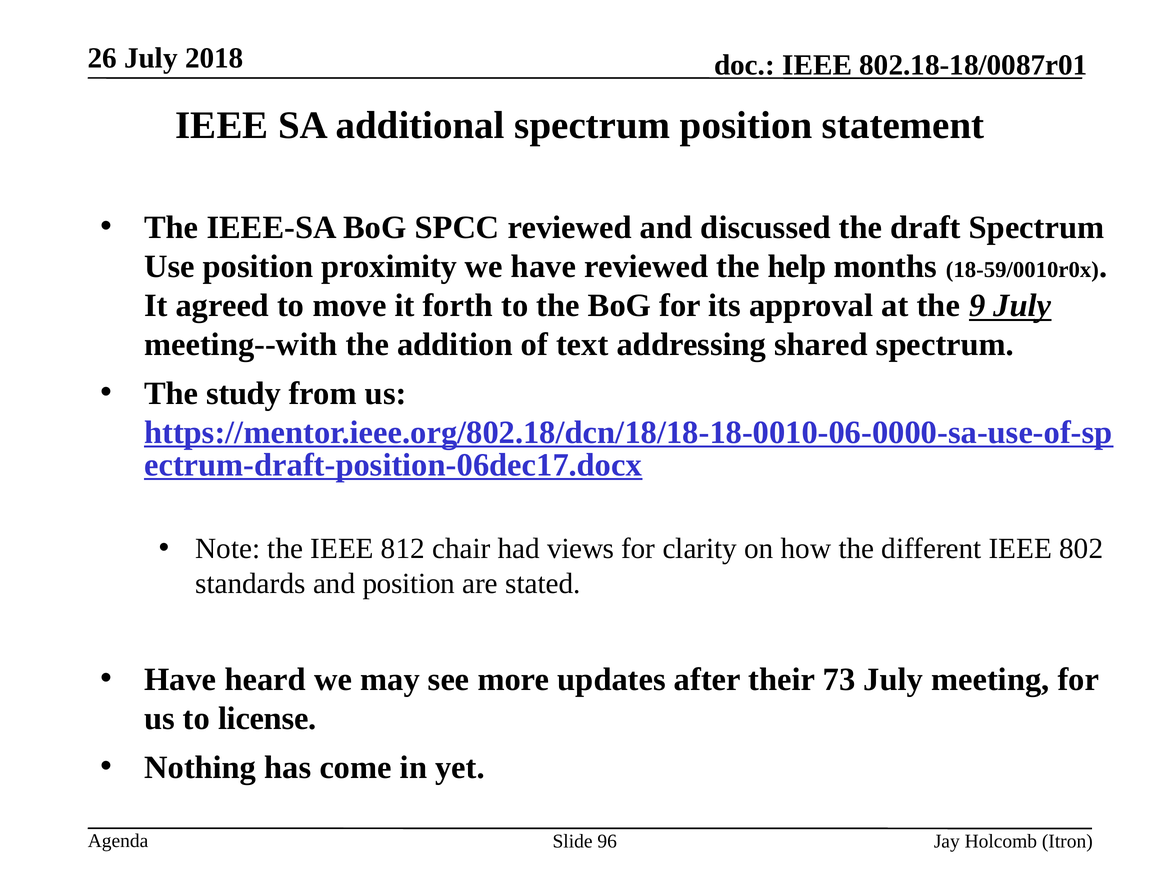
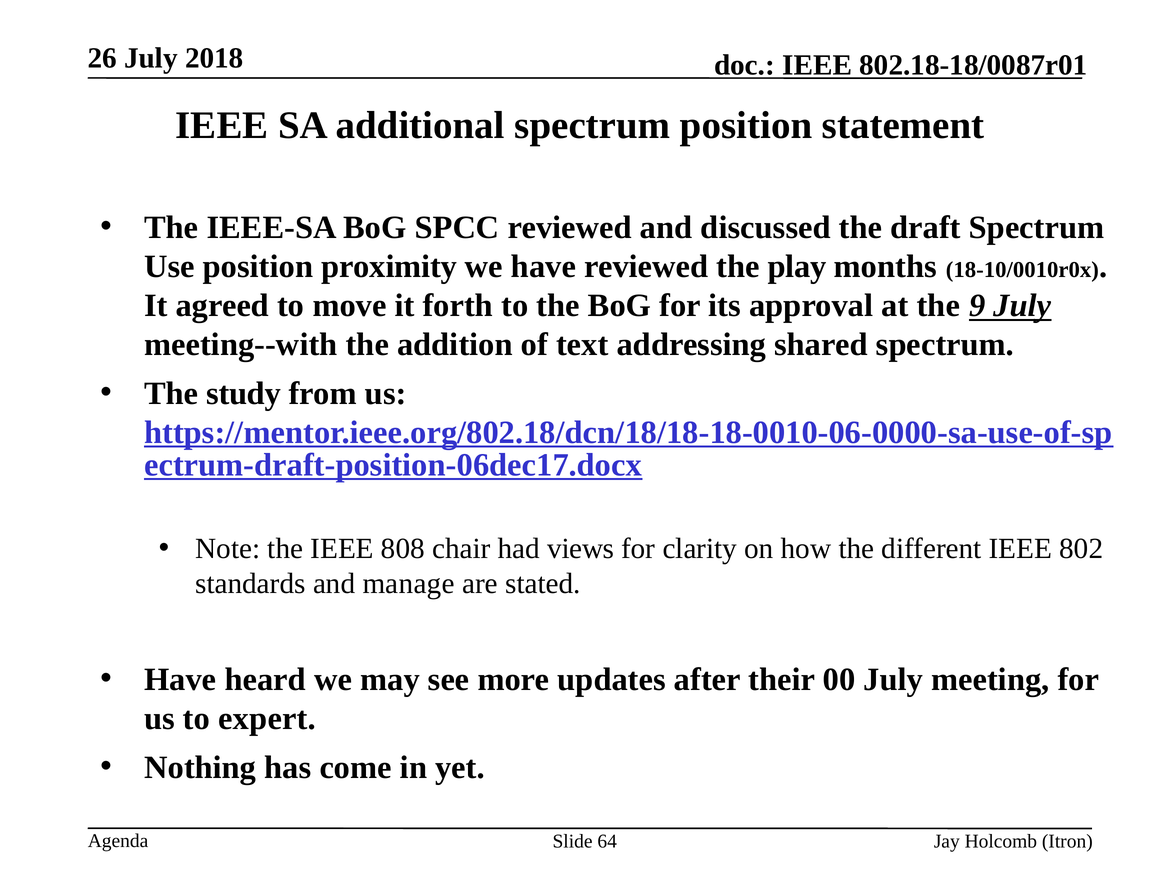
help: help -> play
18-59/0010r0x: 18-59/0010r0x -> 18-10/0010r0x
812: 812 -> 808
and position: position -> manage
73: 73 -> 00
license: license -> expert
96: 96 -> 64
